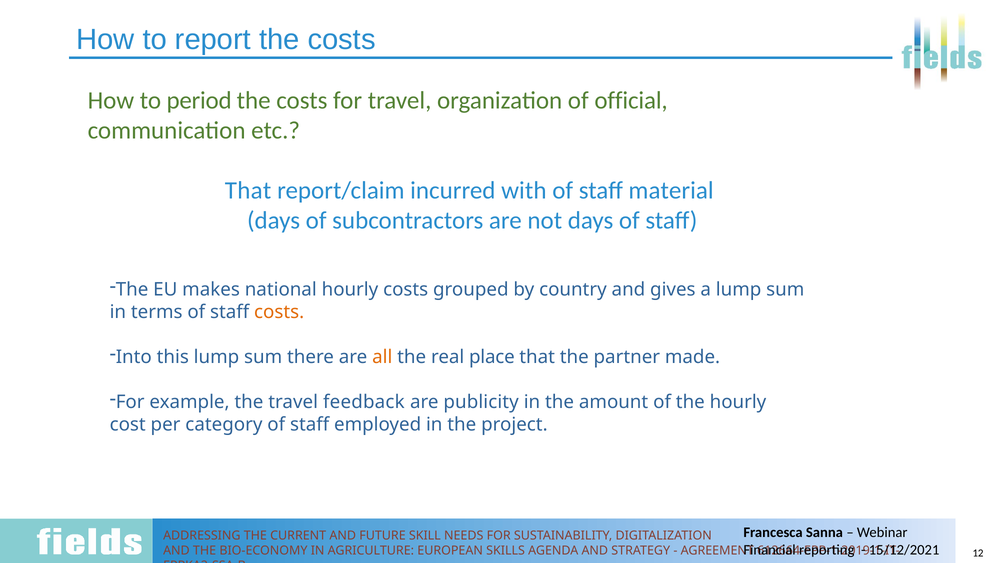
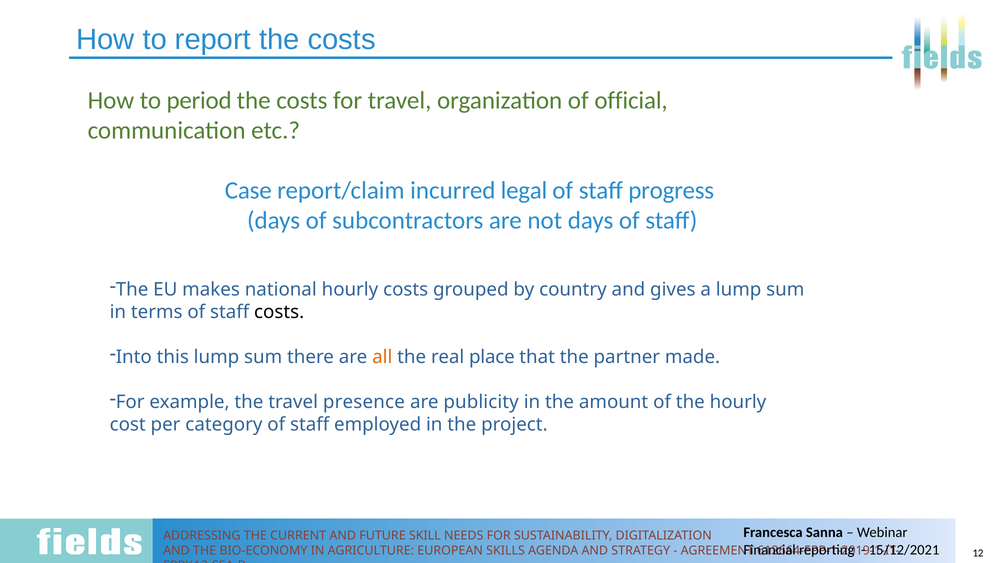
That at (248, 190): That -> Case
with: with -> legal
material: material -> progress
costs at (279, 312) colour: orange -> black
feedback: feedback -> presence
